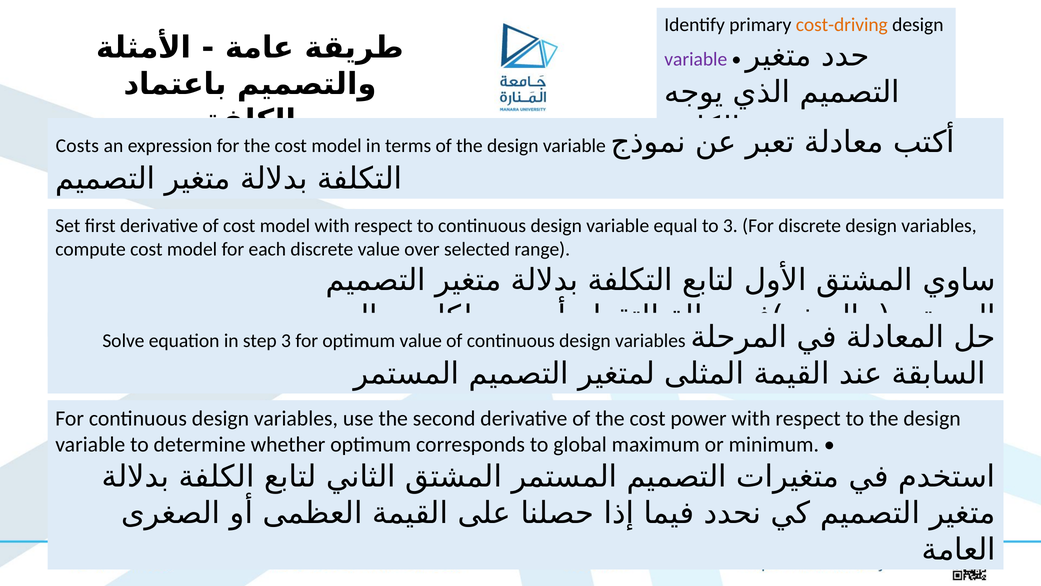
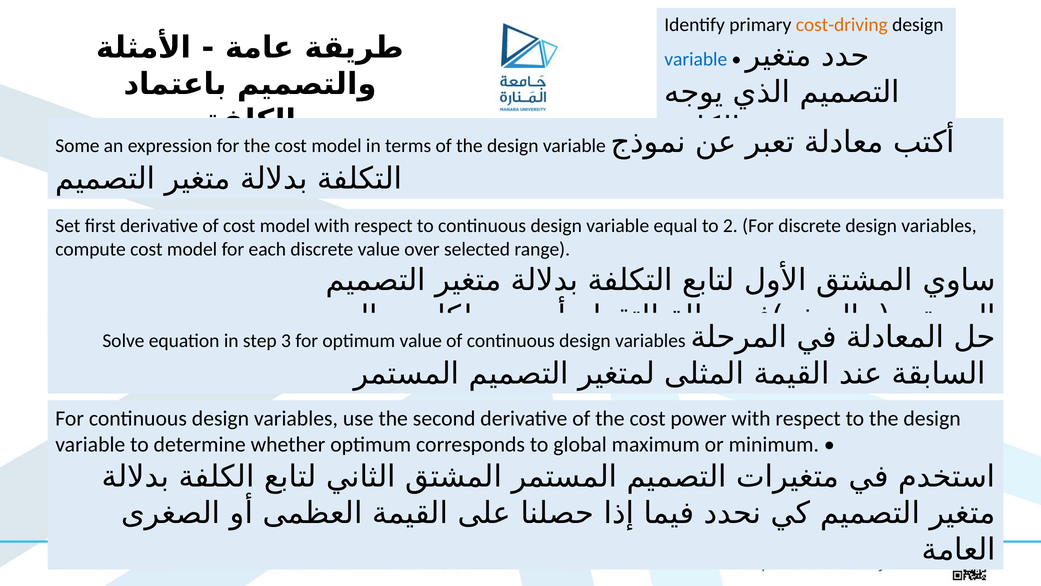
variable at (696, 59) colour: purple -> blue
Costs: Costs -> Some
to 3: 3 -> 2
